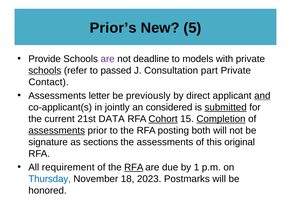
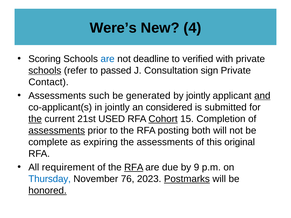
Prior’s: Prior’s -> Were’s
5: 5 -> 4
Provide: Provide -> Scoring
are at (108, 59) colour: purple -> blue
models: models -> verified
part: part -> sign
letter: letter -> such
previously: previously -> generated
by direct: direct -> jointly
submitted underline: present -> none
the at (35, 119) underline: none -> present
DATA: DATA -> USED
Completion underline: present -> none
signature: signature -> complete
sections: sections -> expiring
1: 1 -> 9
18: 18 -> 76
Postmarks underline: none -> present
honored underline: none -> present
